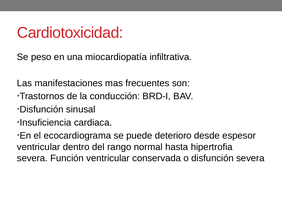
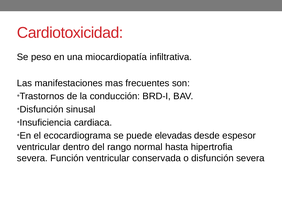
deterioro: deterioro -> elevadas
